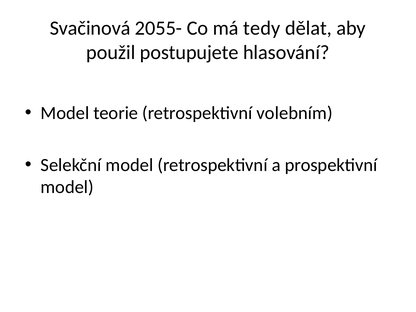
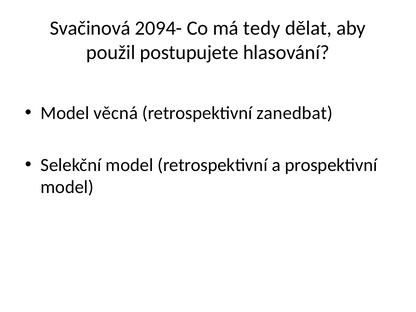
2055-: 2055- -> 2094-
teorie: teorie -> věcná
volebním: volebním -> zanedbat
